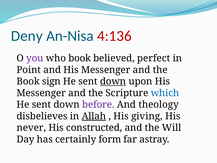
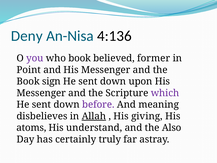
4:136 colour: red -> black
perfect: perfect -> former
down at (113, 81) underline: present -> none
which colour: blue -> purple
theology: theology -> meaning
never: never -> atoms
constructed: constructed -> understand
Will: Will -> Also
form: form -> truly
